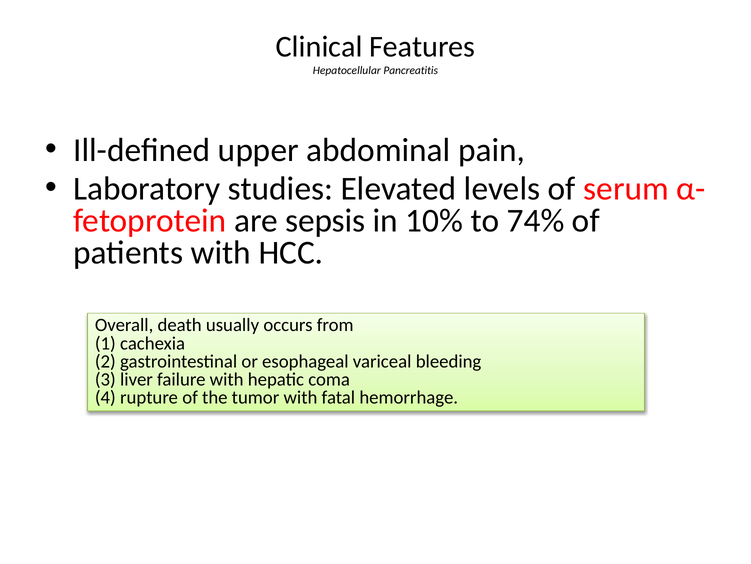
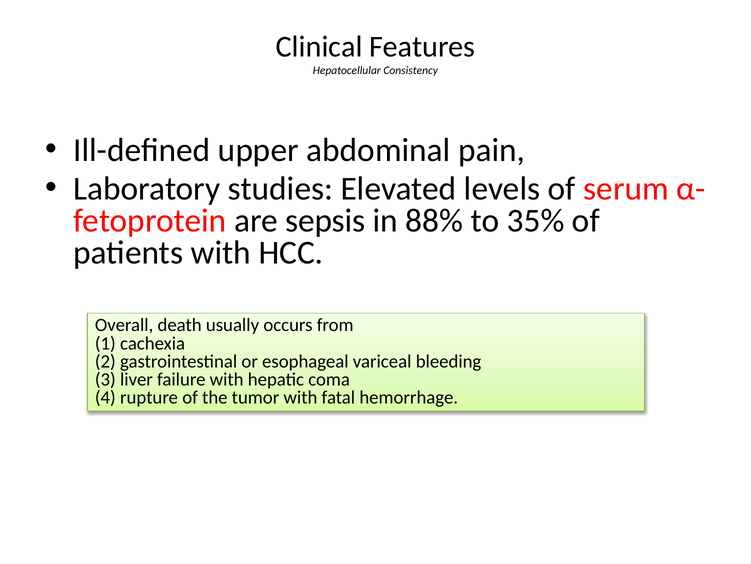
Pancreatitis: Pancreatitis -> Consistency
10%: 10% -> 88%
74%: 74% -> 35%
